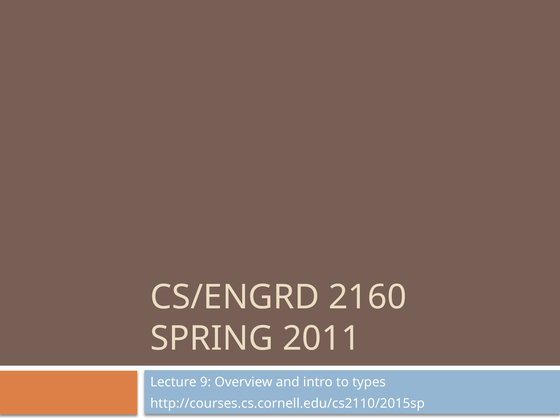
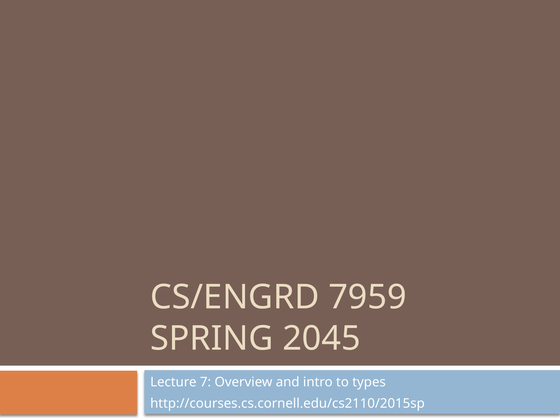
2160: 2160 -> 7959
2011: 2011 -> 2045
9: 9 -> 7
